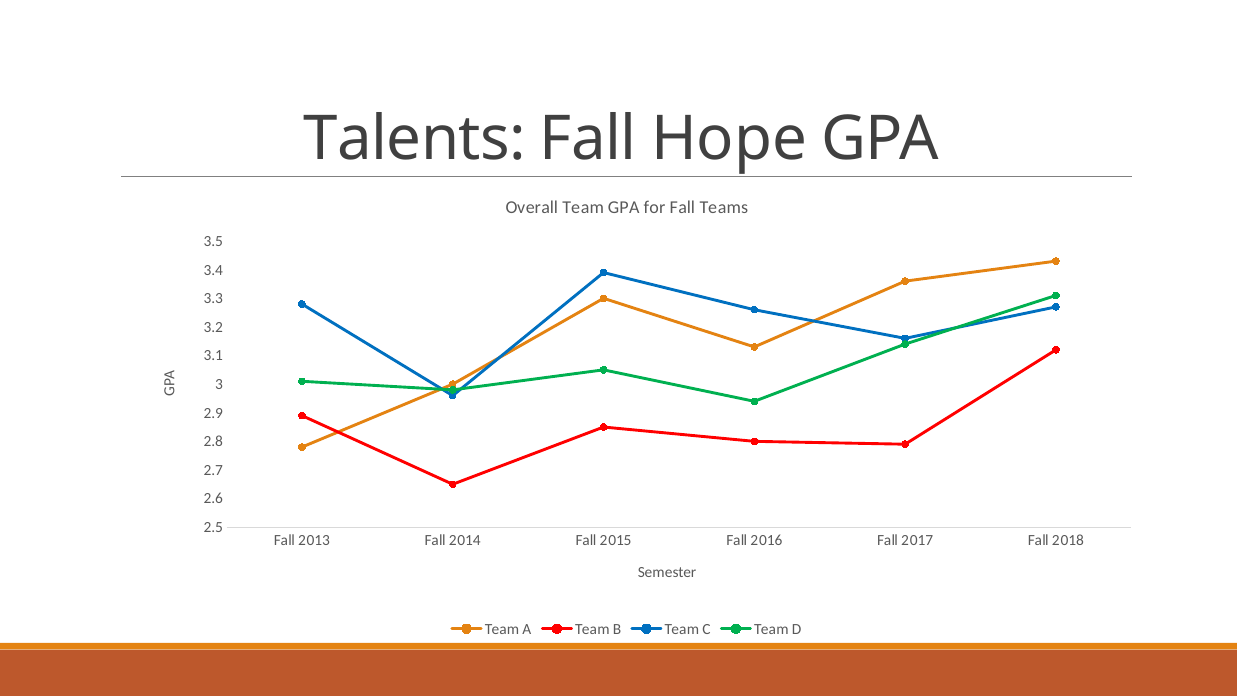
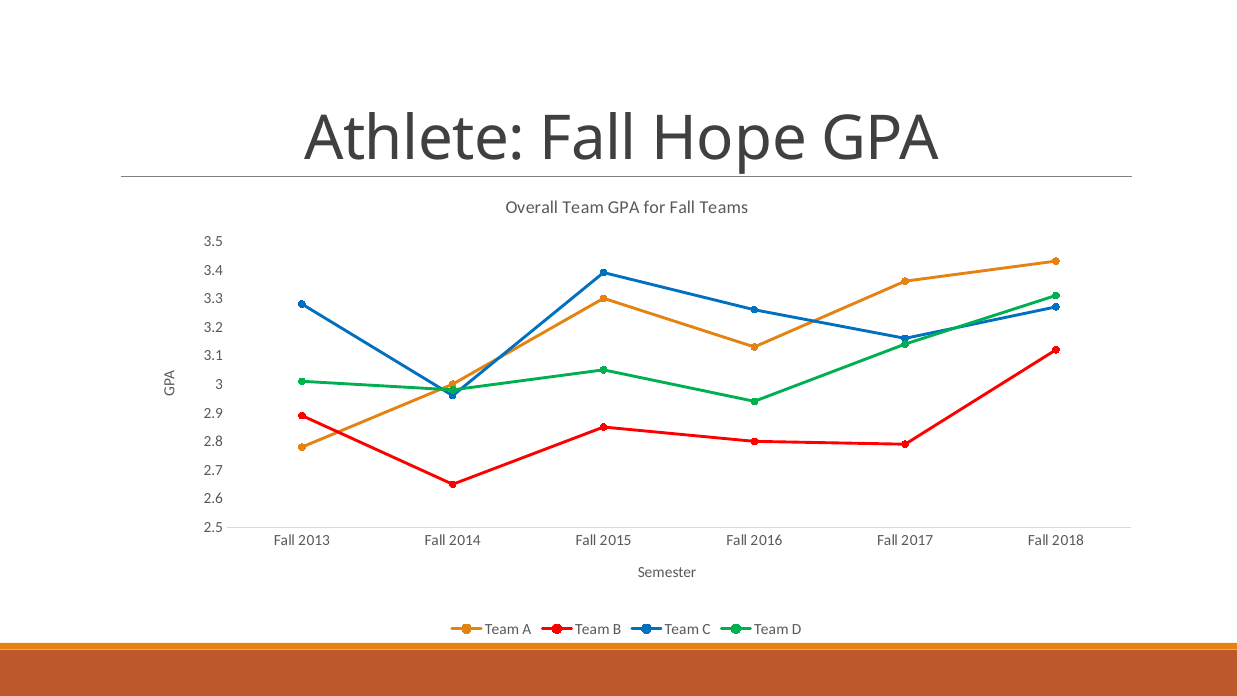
Talents: Talents -> Athlete
